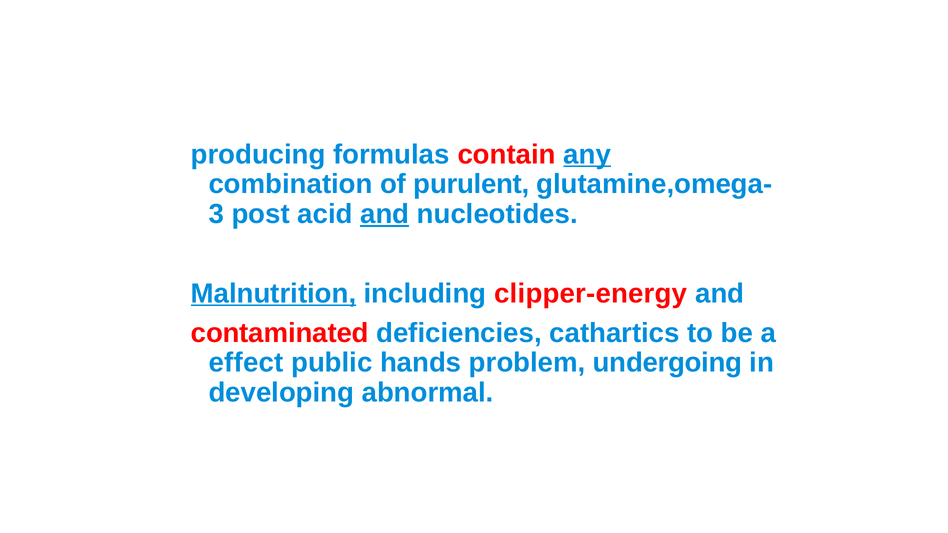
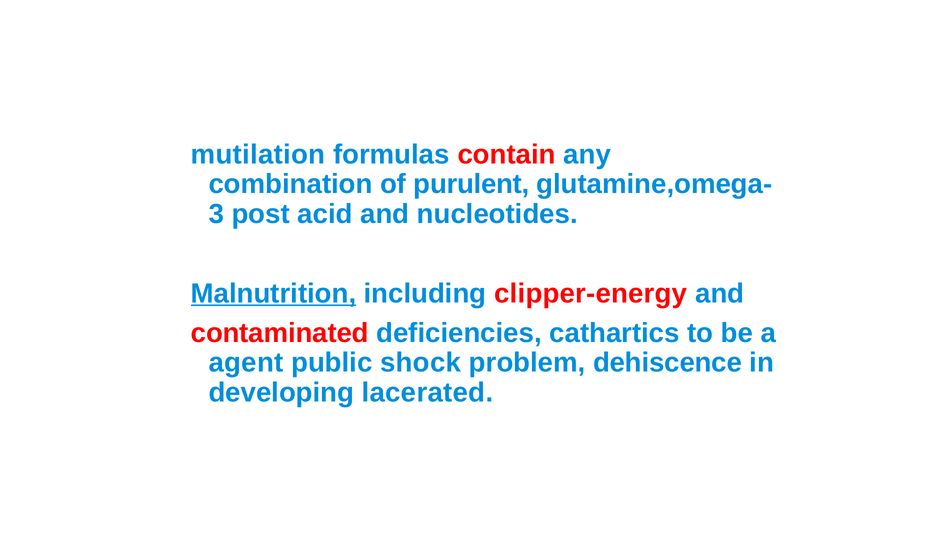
producing: producing -> mutilation
any underline: present -> none
and at (385, 214) underline: present -> none
effect: effect -> agent
hands: hands -> shock
undergoing: undergoing -> dehiscence
abnormal: abnormal -> lacerated
